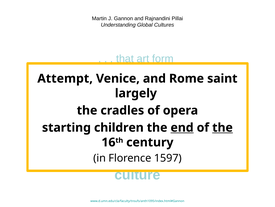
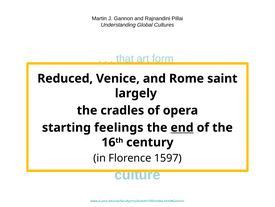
Attempt: Attempt -> Reduced
children: children -> feelings
the at (223, 127) underline: present -> none
